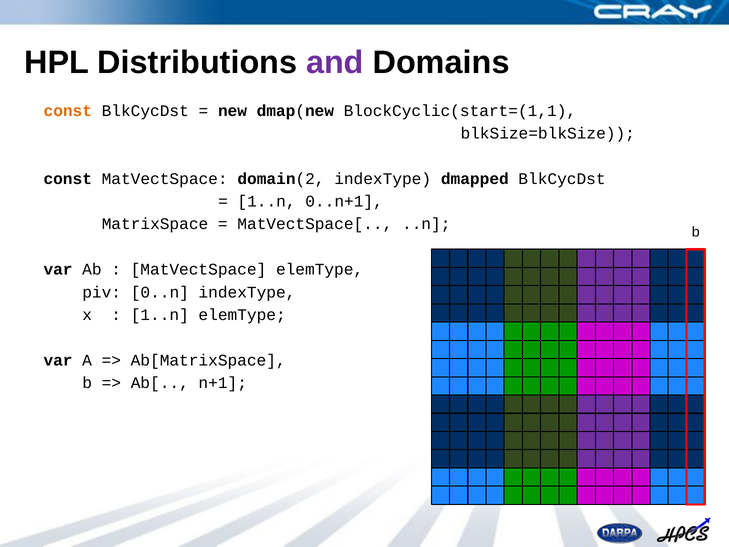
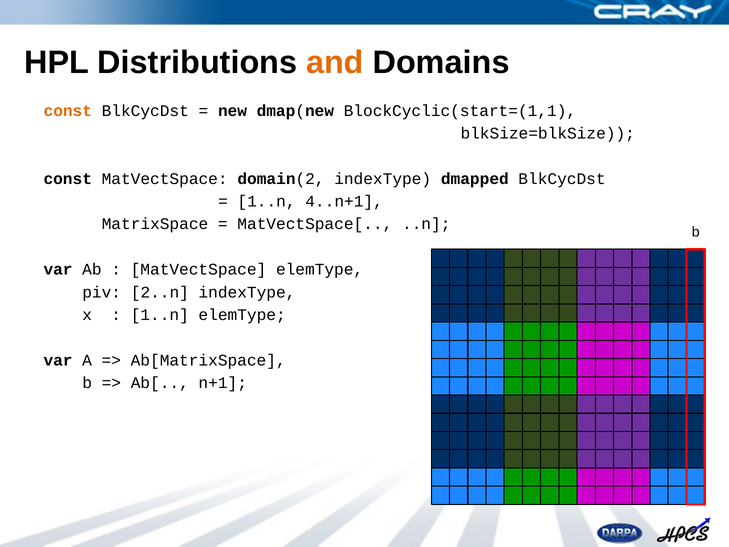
and colour: purple -> orange
0..n+1: 0..n+1 -> 4..n+1
0..n: 0..n -> 2..n
